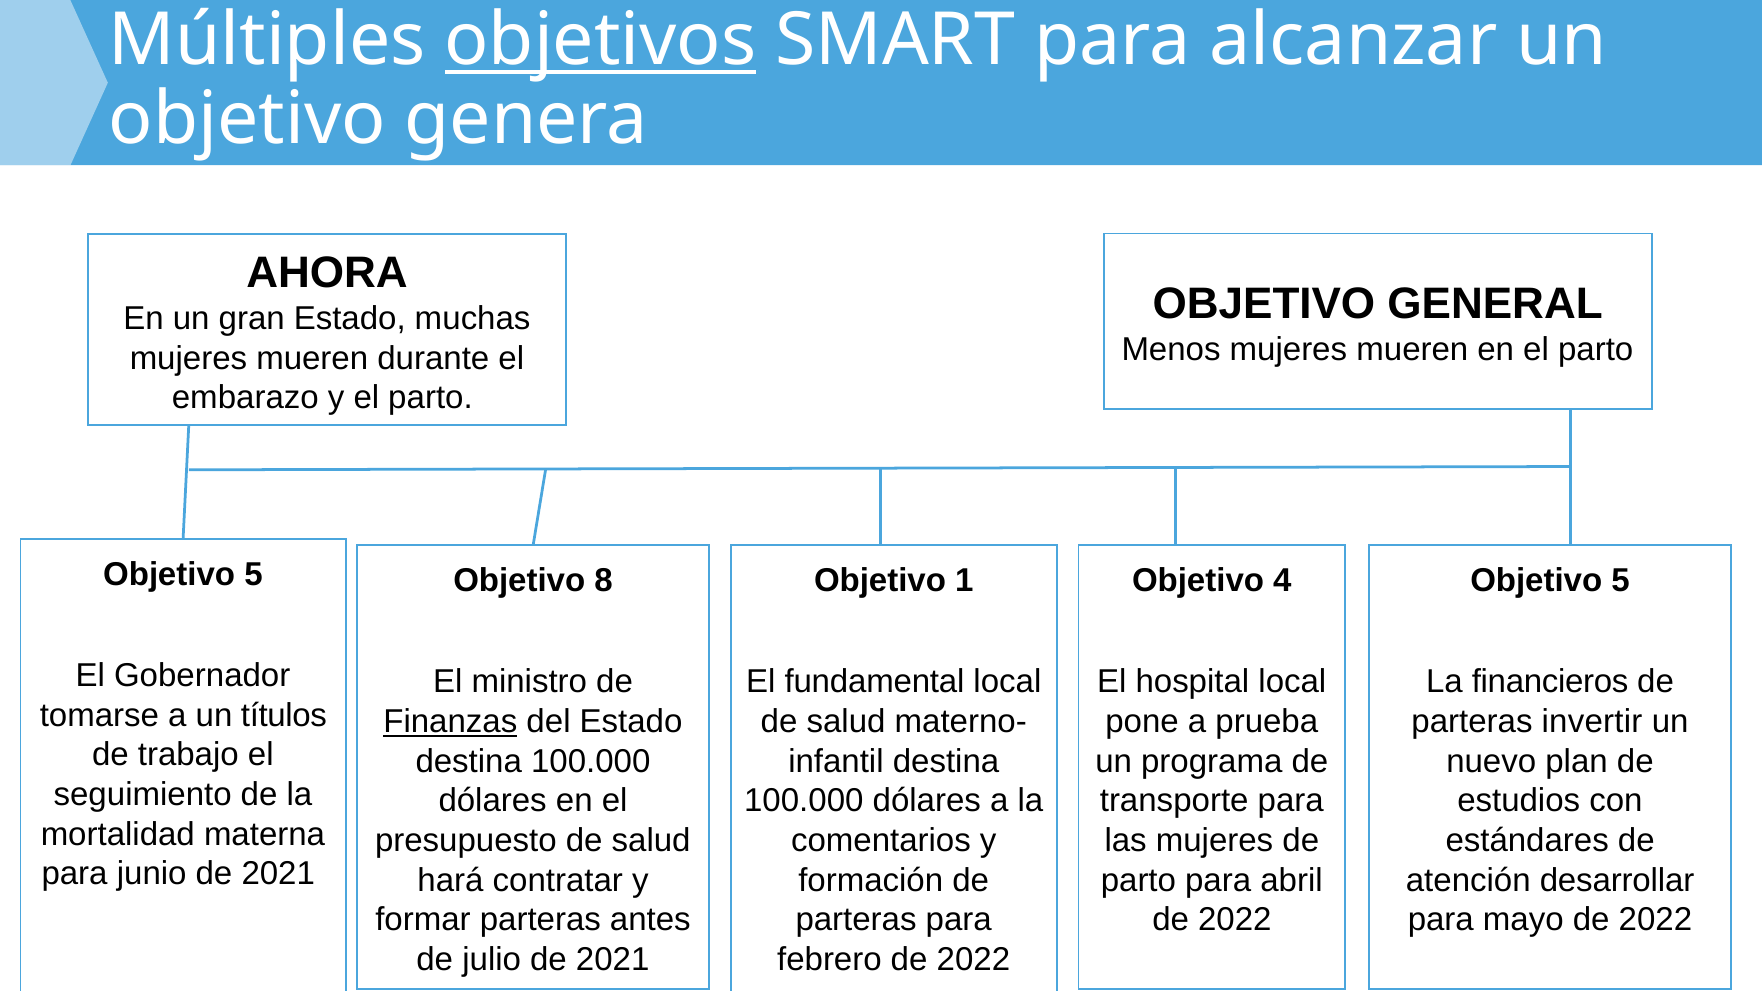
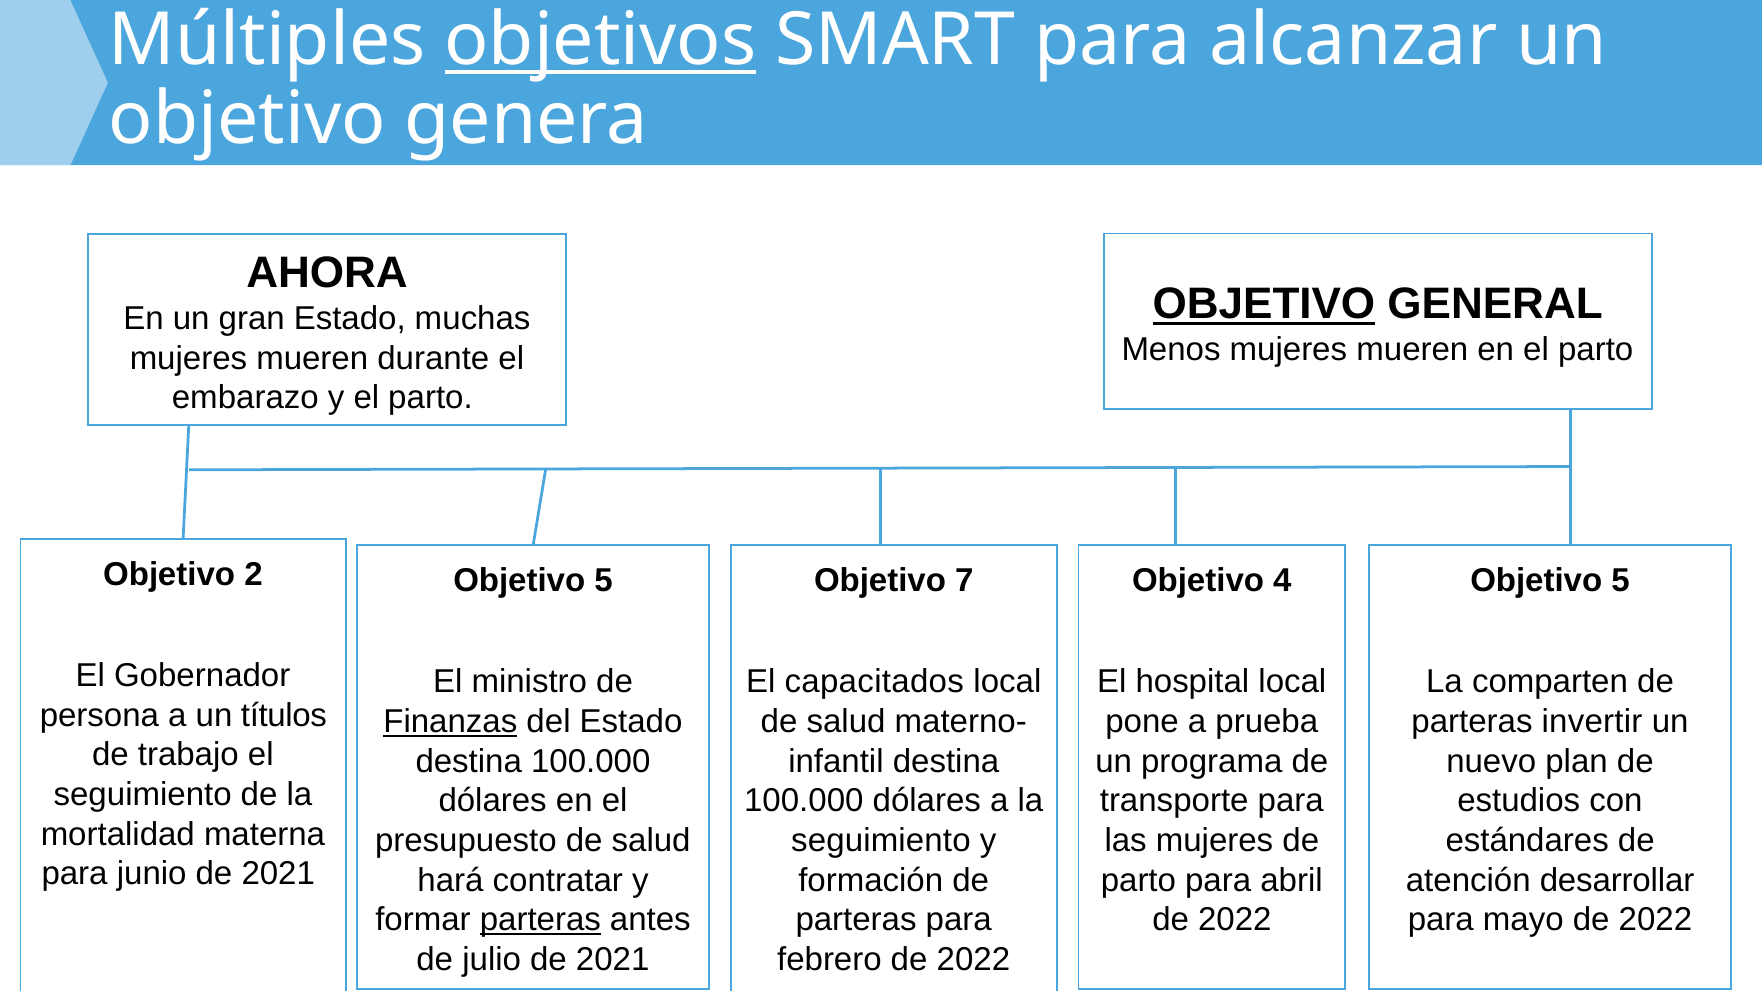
OBJETIVO at (1264, 304) underline: none -> present
5 at (253, 574): 5 -> 2
8 at (603, 581): 8 -> 5
1: 1 -> 7
fundamental: fundamental -> capacitados
financieros: financieros -> comparten
tomarse: tomarse -> persona
comentarios at (881, 841): comentarios -> seguimiento
parteras at (540, 920) underline: none -> present
